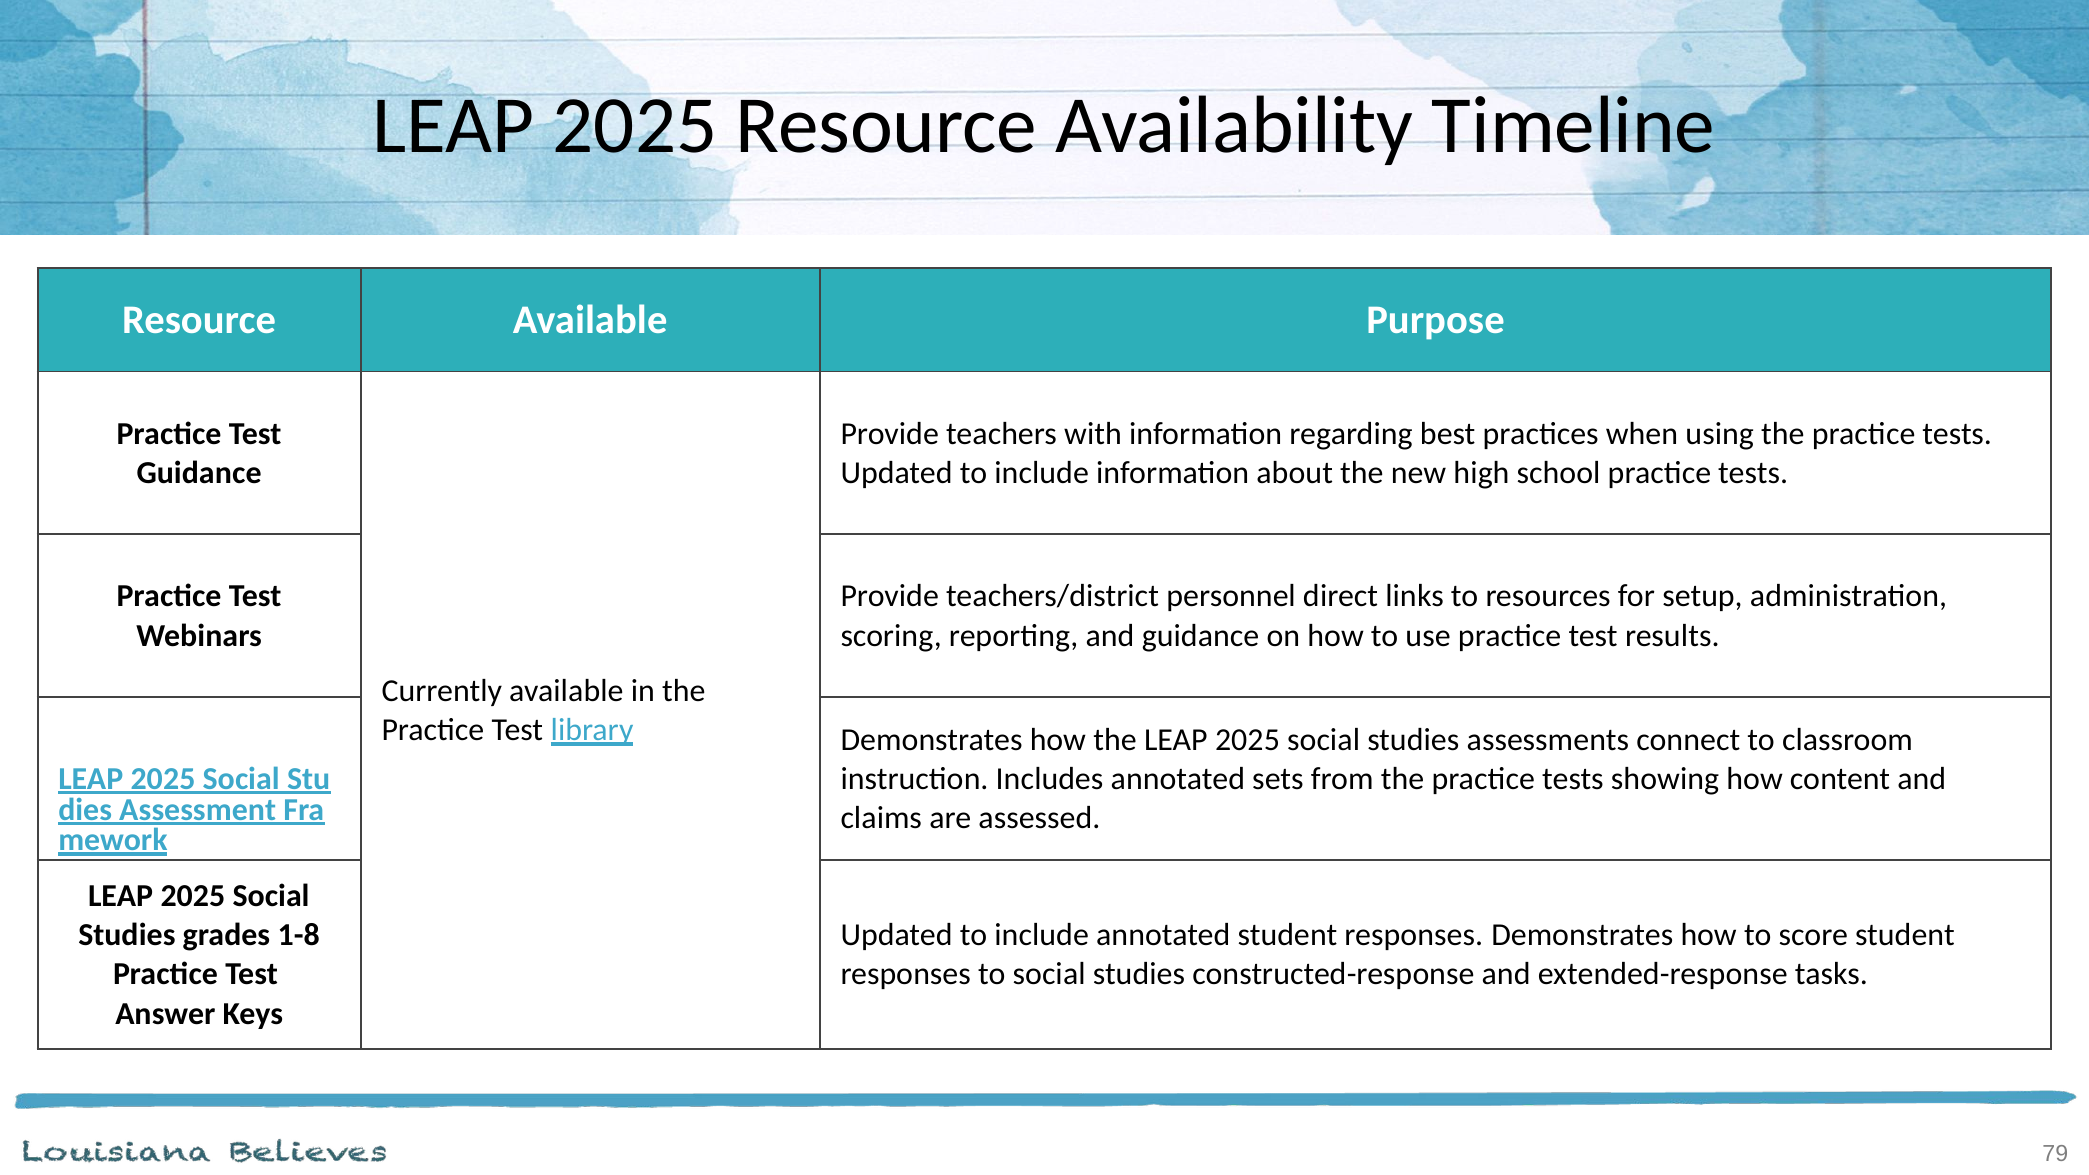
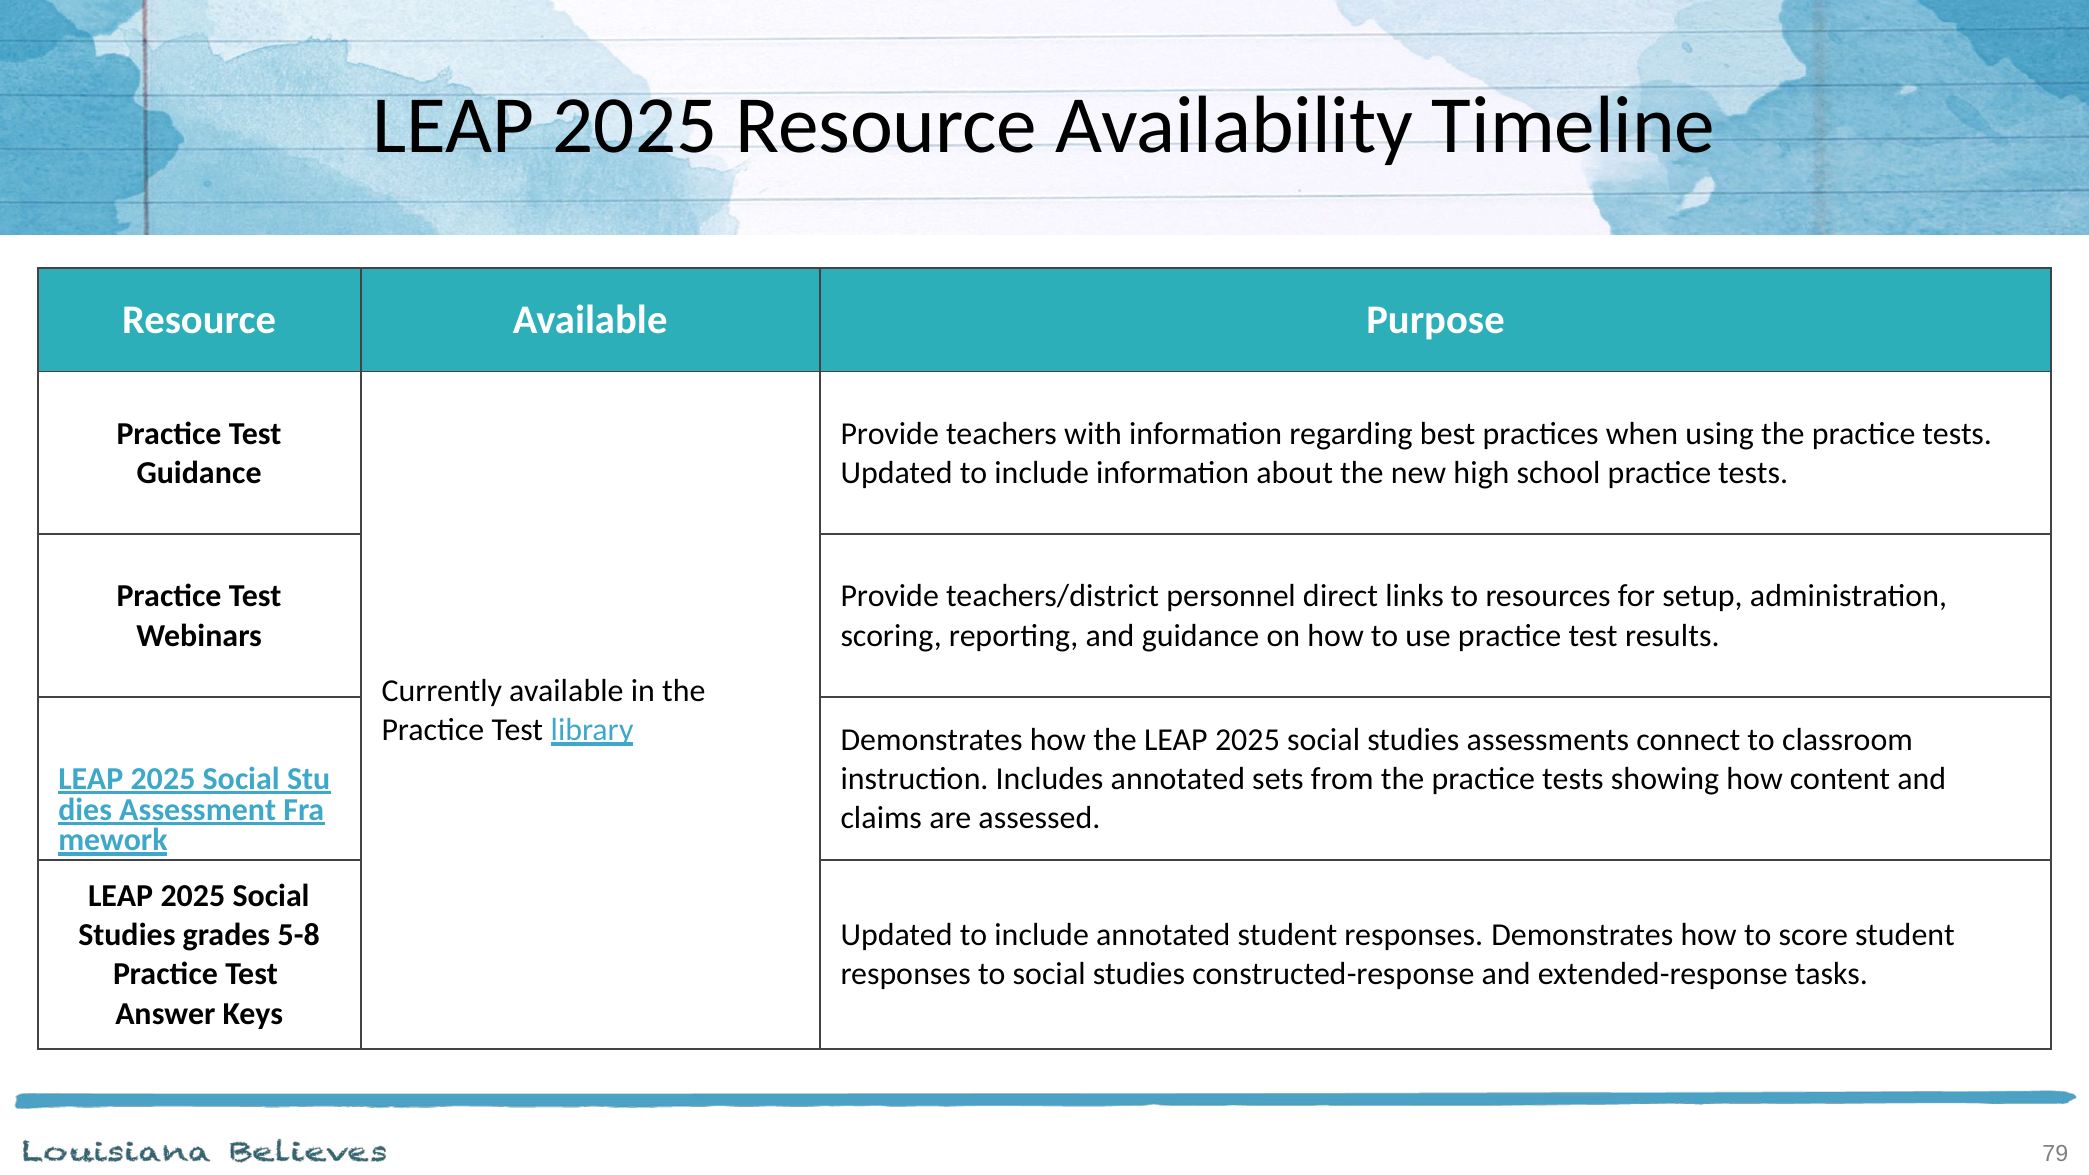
1-8: 1-8 -> 5-8
